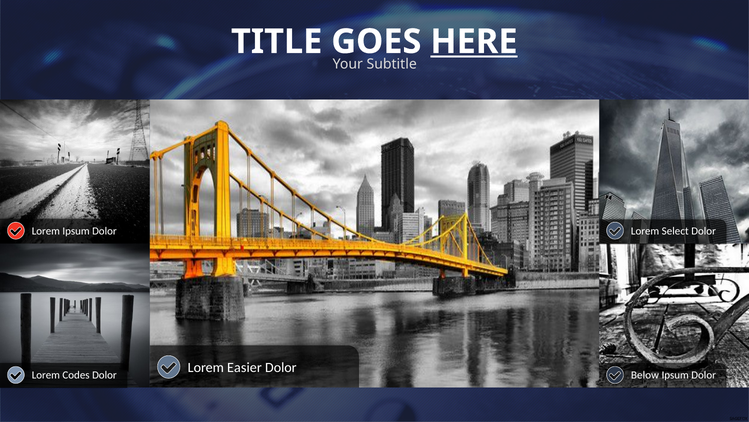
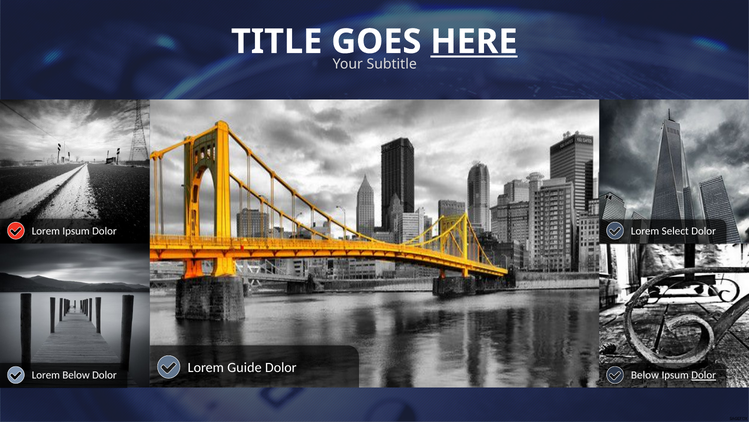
Easier: Easier -> Guide
Lorem Codes: Codes -> Below
Dolor at (704, 375) underline: none -> present
